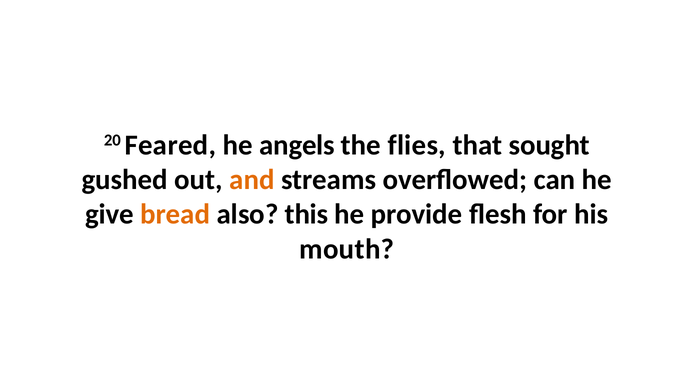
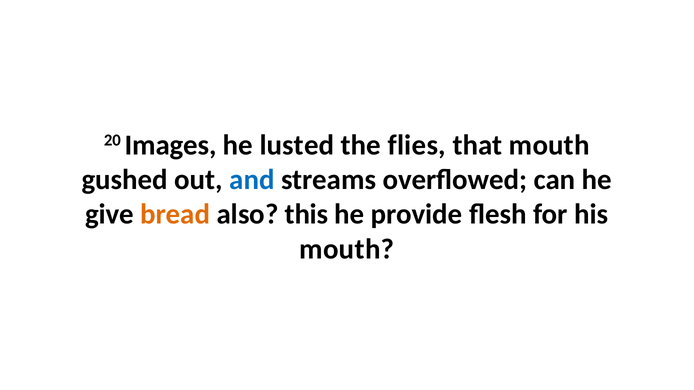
Feared: Feared -> Images
angels: angels -> lusted
that sought: sought -> mouth
and colour: orange -> blue
